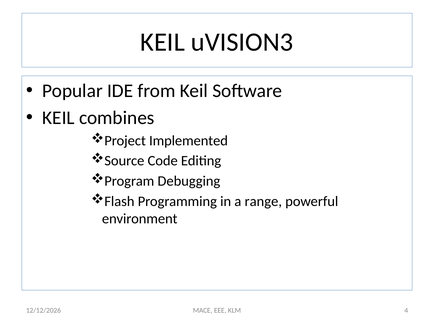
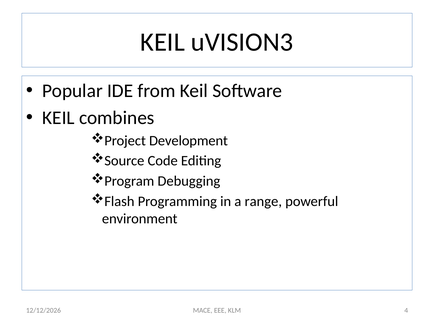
Implemented: Implemented -> Development
